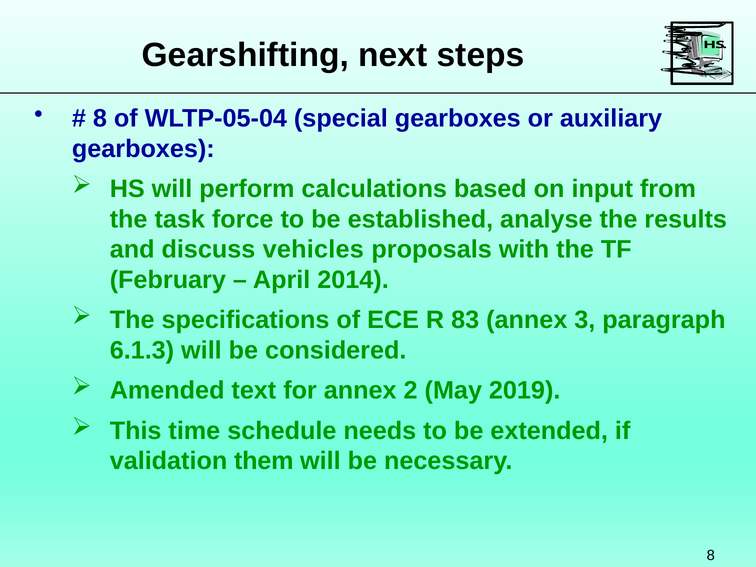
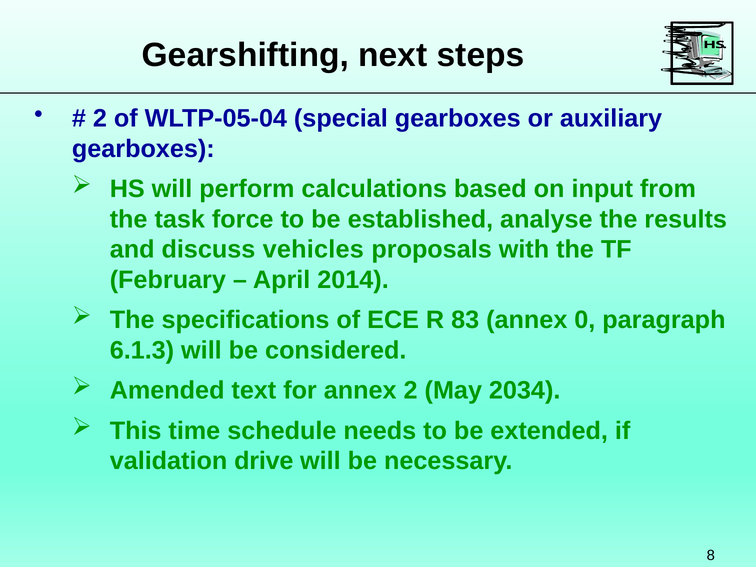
8 at (100, 119): 8 -> 2
3: 3 -> 0
2019: 2019 -> 2034
them: them -> drive
